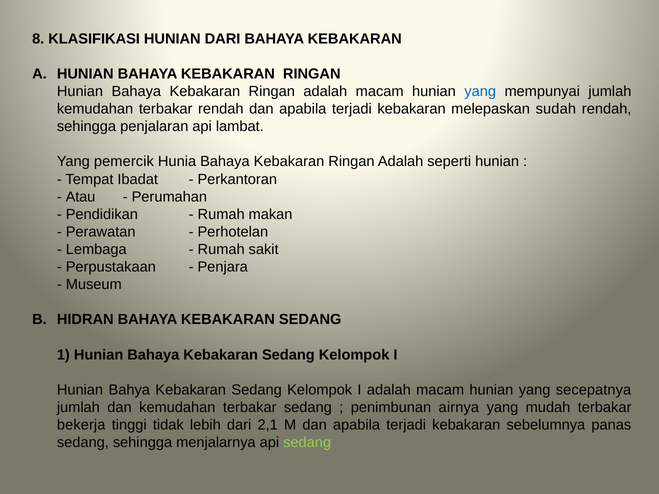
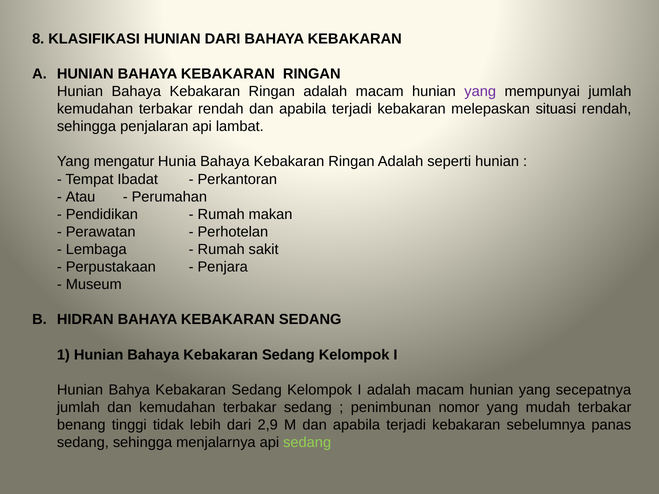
yang at (480, 91) colour: blue -> purple
sudah: sudah -> situasi
pemercik: pemercik -> mengatur
airnya: airnya -> nomor
bekerja: bekerja -> benang
2,1: 2,1 -> 2,9
